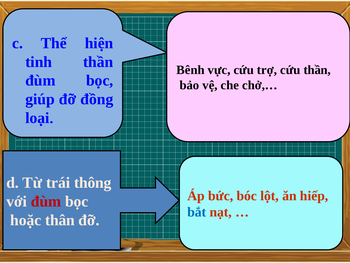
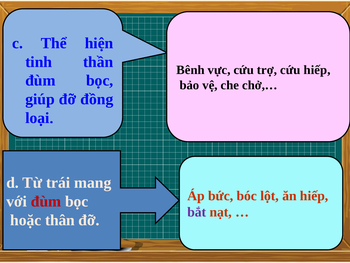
cứu thần: thần -> hiếp
thông: thông -> mang
bắt colour: blue -> purple
